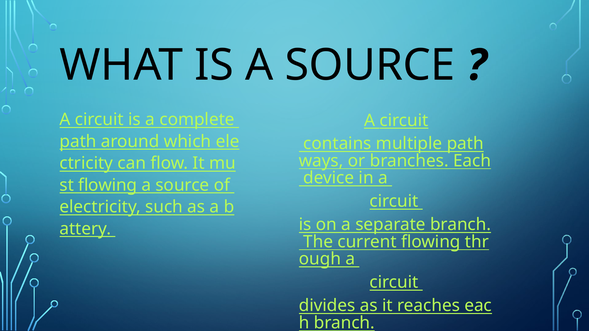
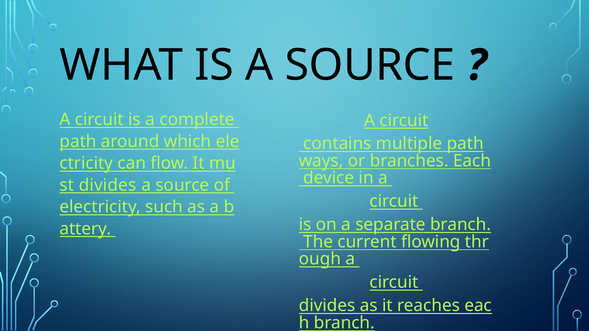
flowing at (108, 185): flowing -> divides
